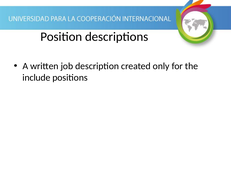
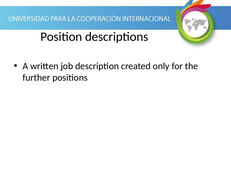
include: include -> further
